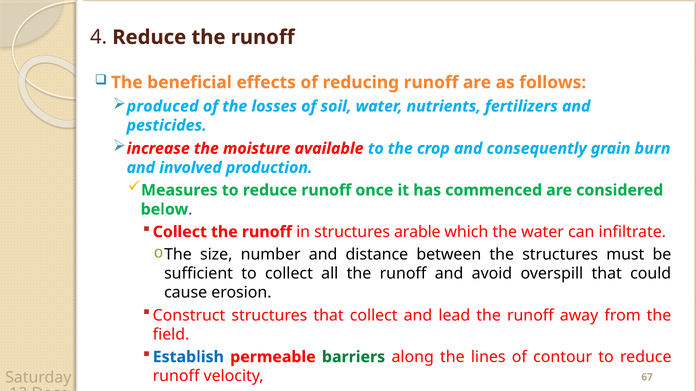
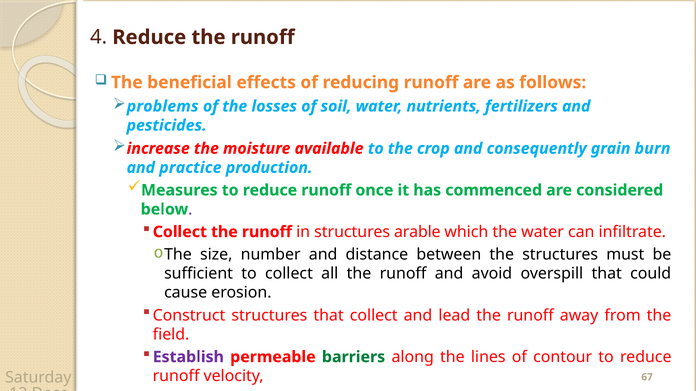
produced: produced -> problems
involved: involved -> practice
Establish colour: blue -> purple
